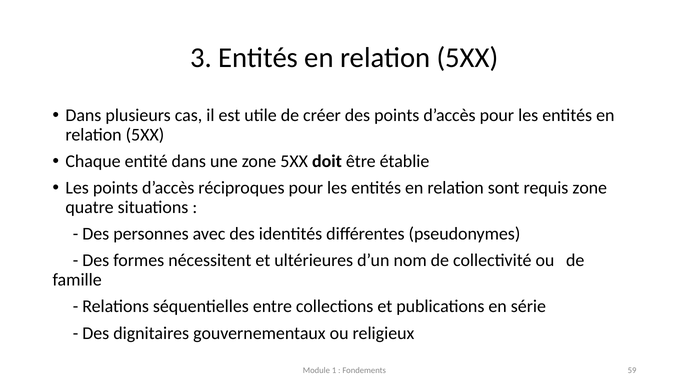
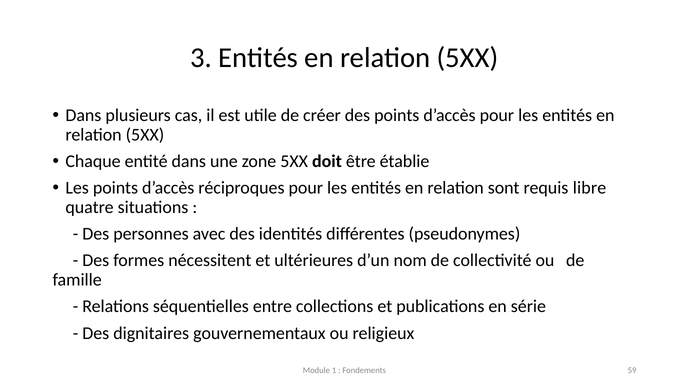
requis zone: zone -> libre
